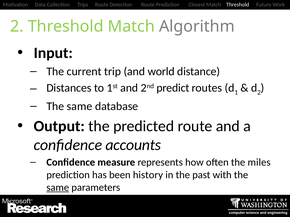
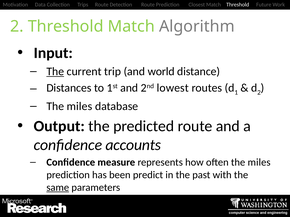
The at (55, 72) underline: none -> present
predict: predict -> lowest
same at (80, 106): same -> miles
history: history -> predict
